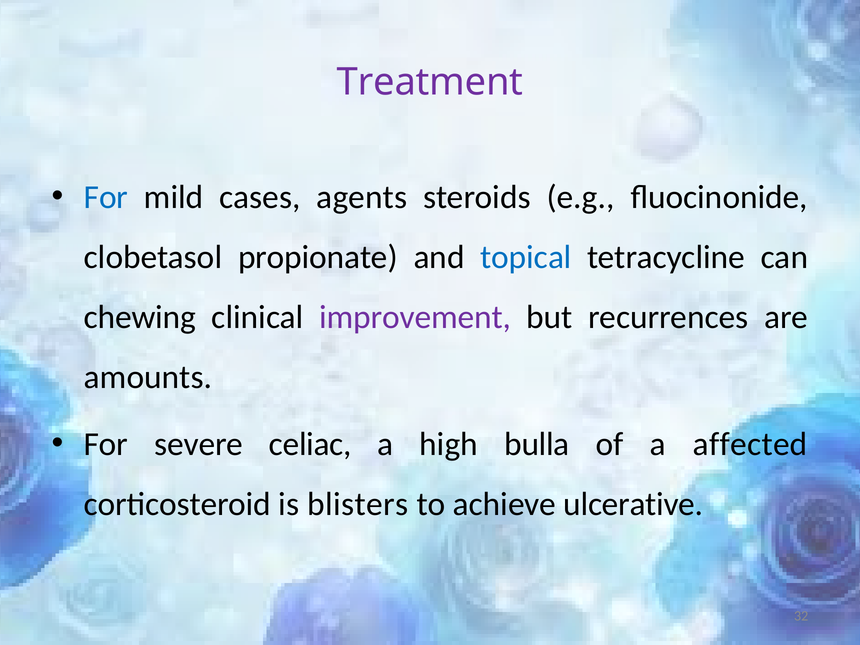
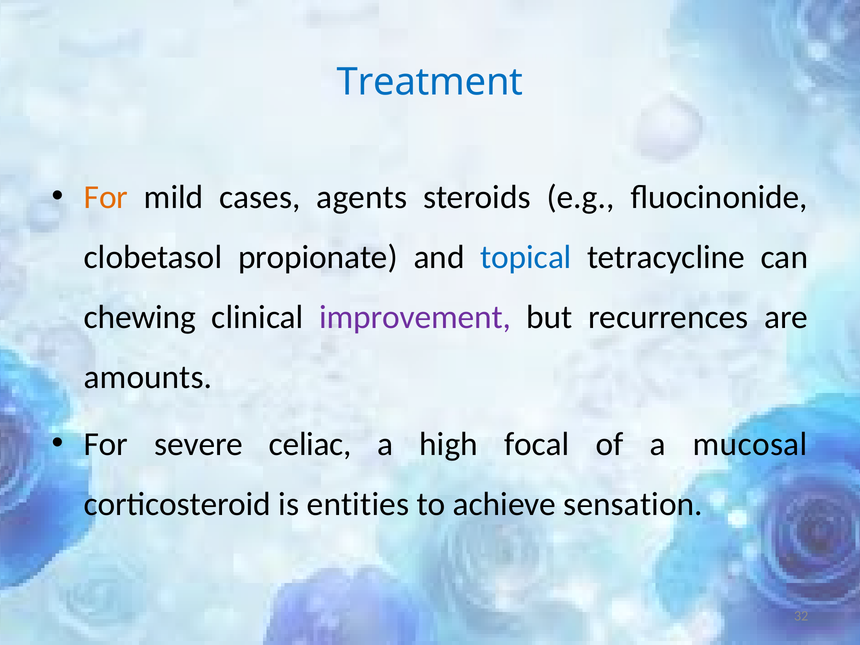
Treatment colour: purple -> blue
For at (106, 197) colour: blue -> orange
bulla: bulla -> focal
affected: affected -> mucosal
blisters: blisters -> entities
ulcerative: ulcerative -> sensation
